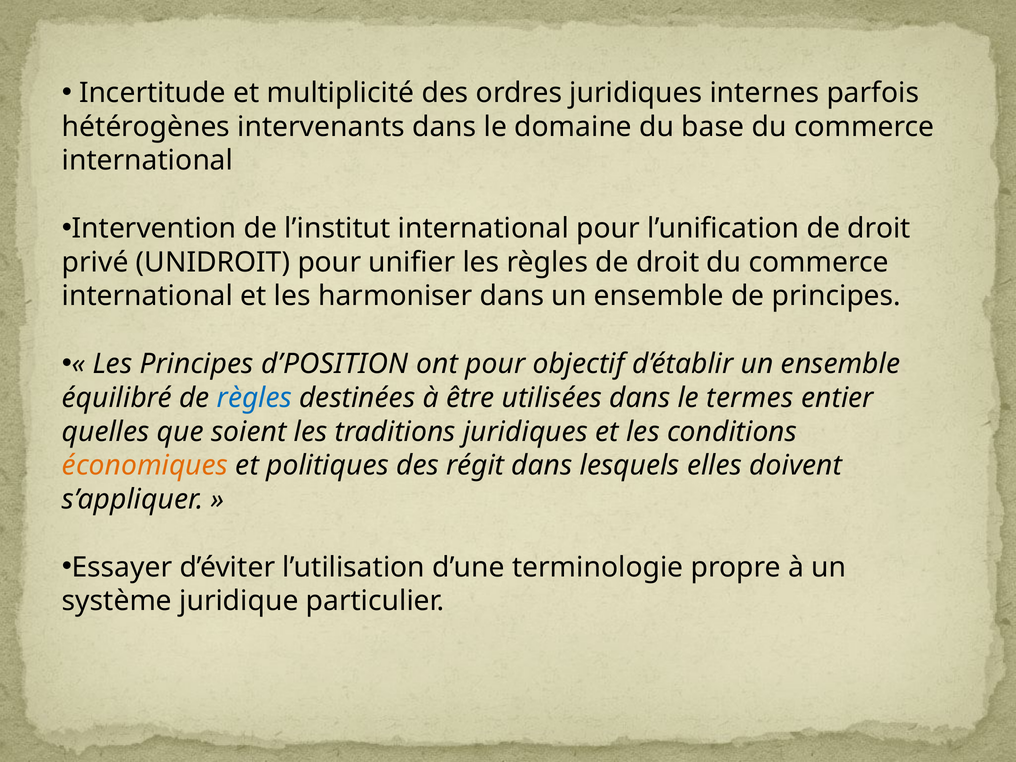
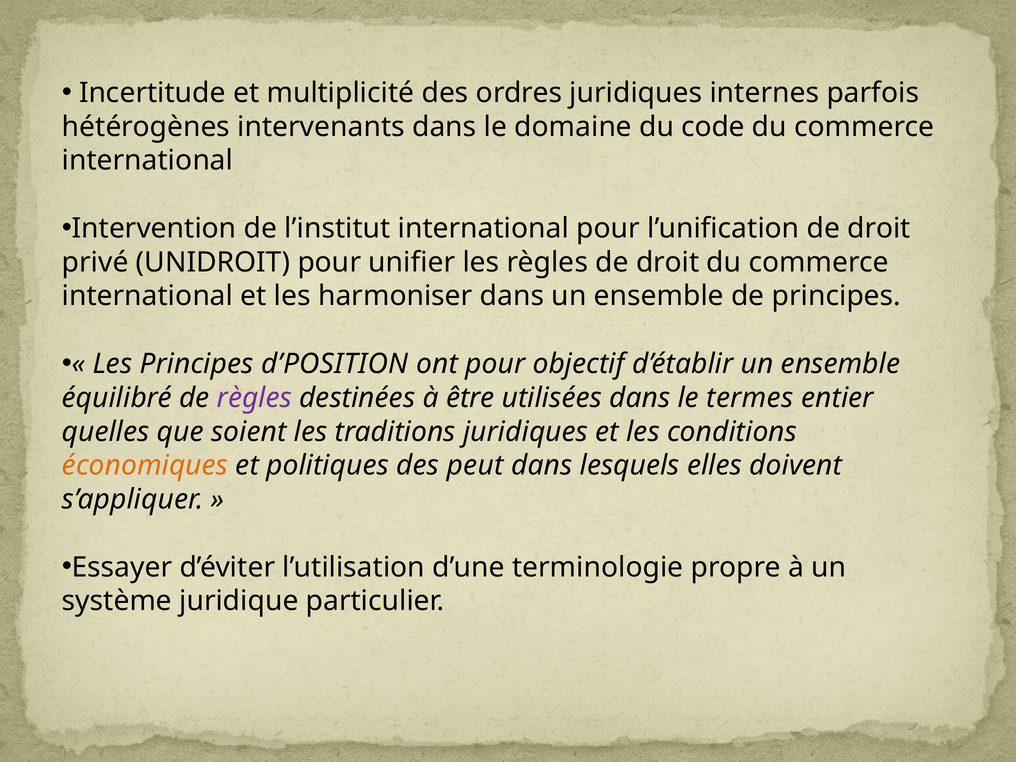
base: base -> code
règles at (254, 398) colour: blue -> purple
régit: régit -> peut
